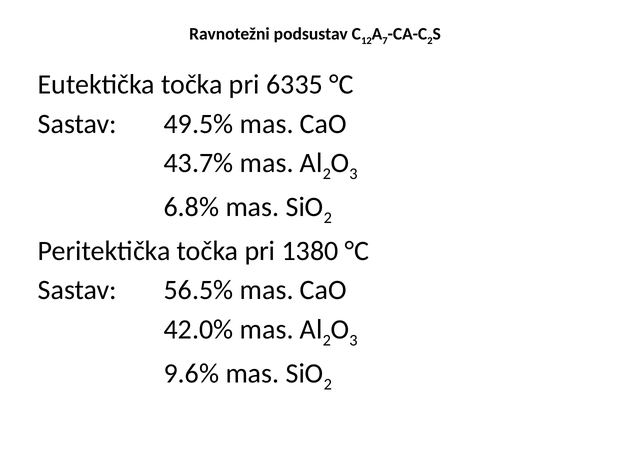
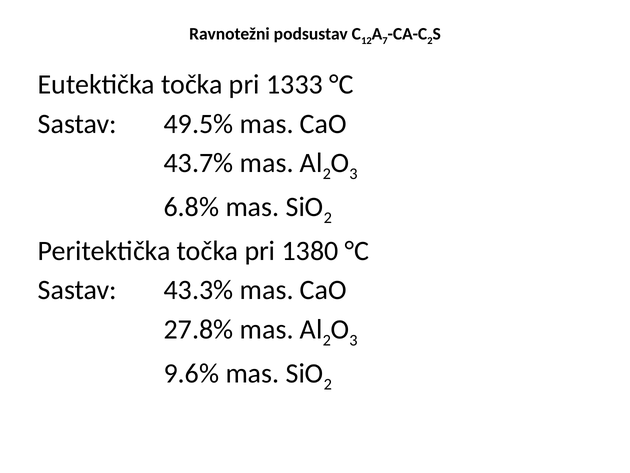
6335: 6335 -> 1333
56.5%: 56.5% -> 43.3%
42.0%: 42.0% -> 27.8%
